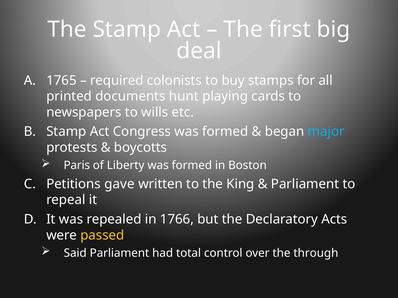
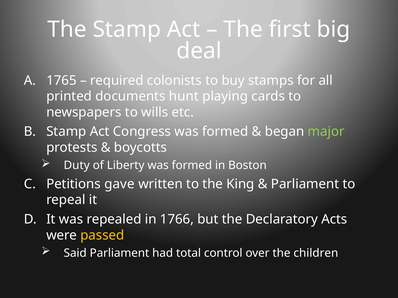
major colour: light blue -> light green
Paris: Paris -> Duty
through: through -> children
